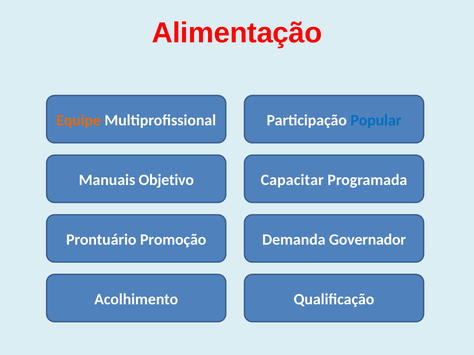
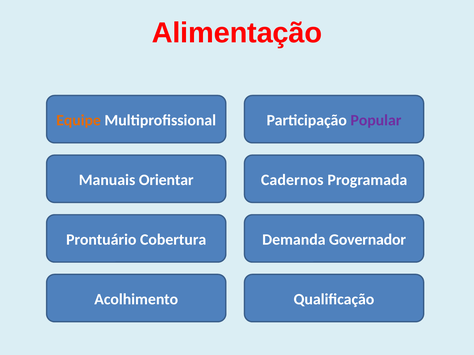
Popular colour: blue -> purple
Objetivo: Objetivo -> Orientar
Capacitar: Capacitar -> Cadernos
Promoção: Promoção -> Cobertura
